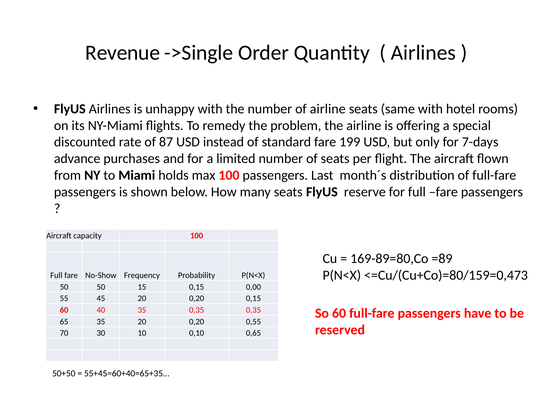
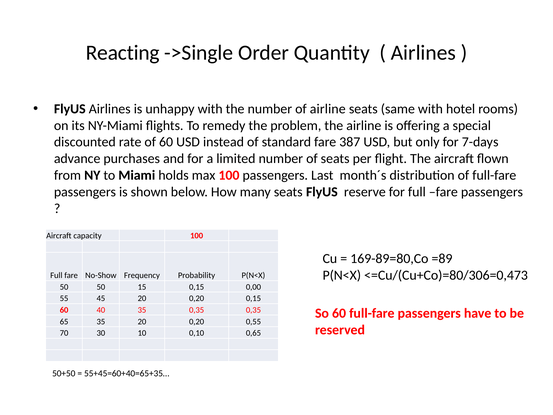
Revenue: Revenue -> Reacting
of 87: 87 -> 60
199: 199 -> 387
<=Cu/(Cu+Co)=80/159=0,473: <=Cu/(Cu+Co)=80/159=0,473 -> <=Cu/(Cu+Co)=80/306=0,473
